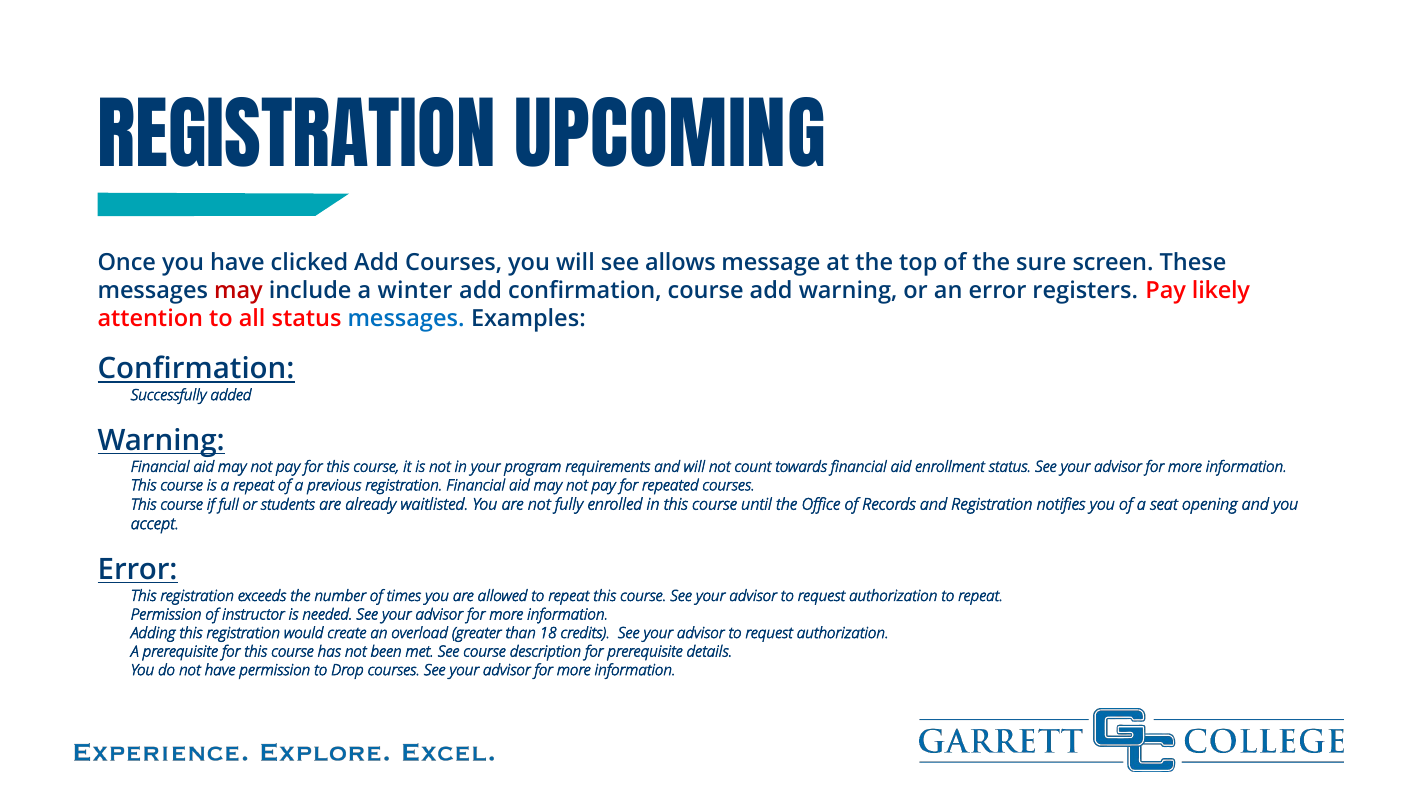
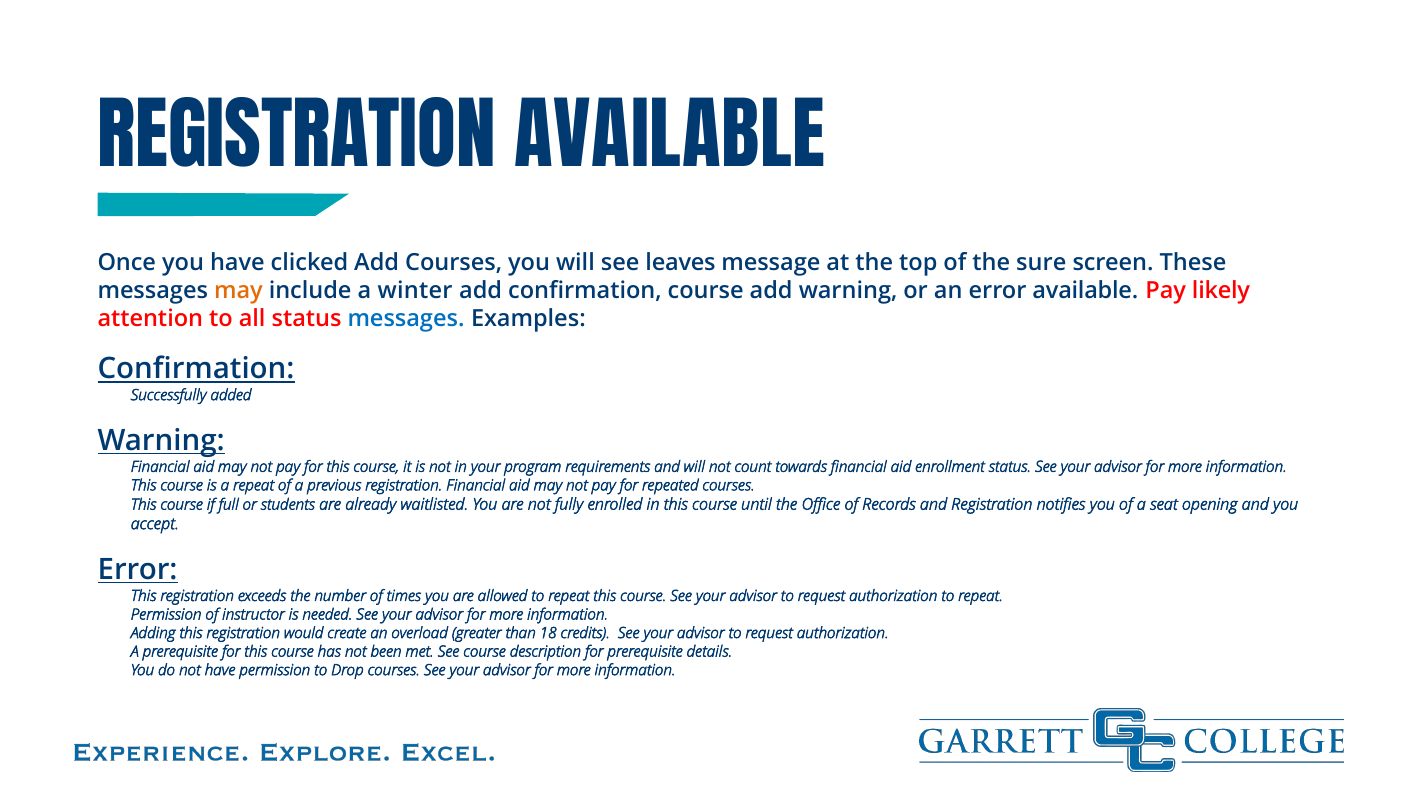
REGISTRATION UPCOMING: UPCOMING -> AVAILABLE
allows: allows -> leaves
may at (238, 291) colour: red -> orange
error registers: registers -> available
